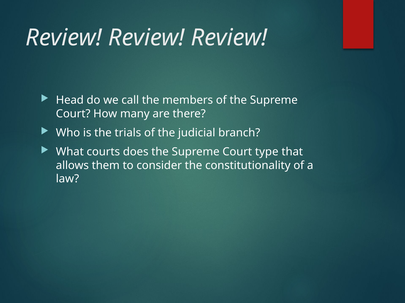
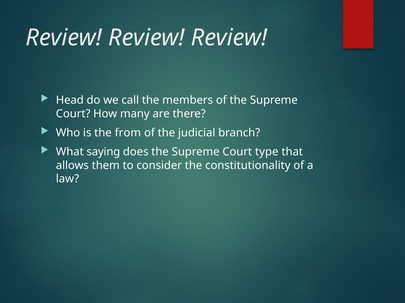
trials: trials -> from
courts: courts -> saying
